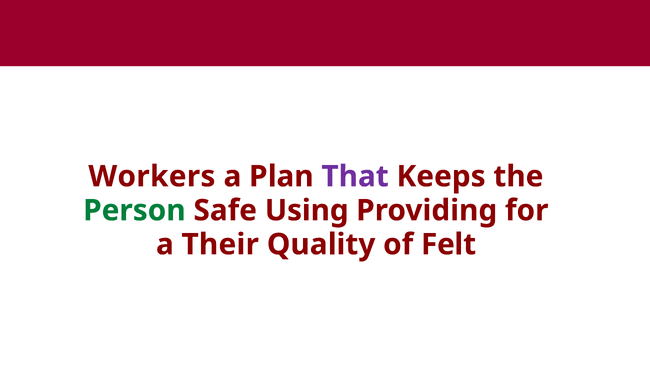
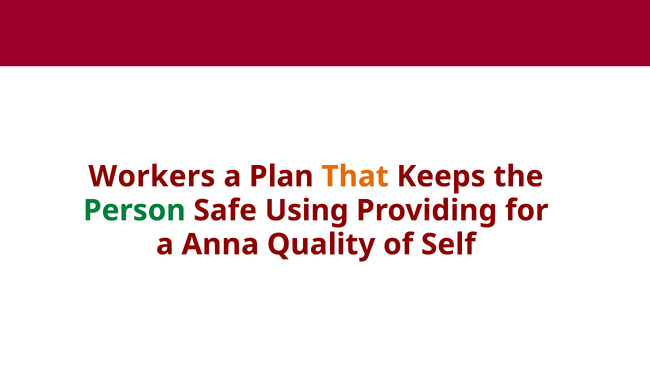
That colour: purple -> orange
Their: Their -> Anna
Felt: Felt -> Self
